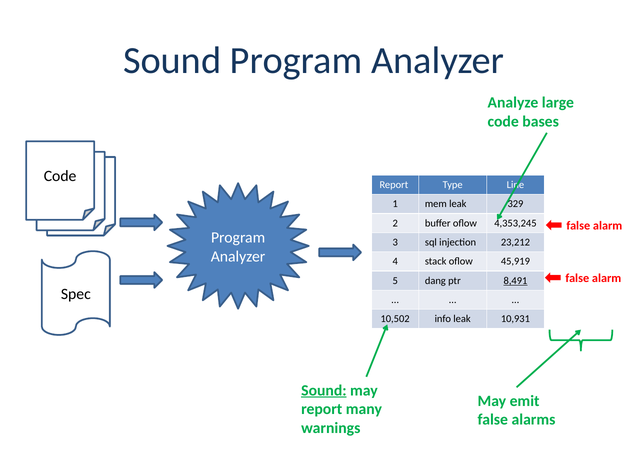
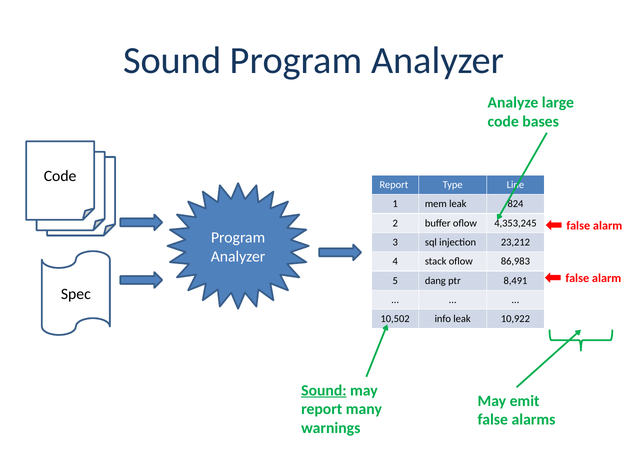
329: 329 -> 824
45,919: 45,919 -> 86,983
8,491 underline: present -> none
10,931: 10,931 -> 10,922
